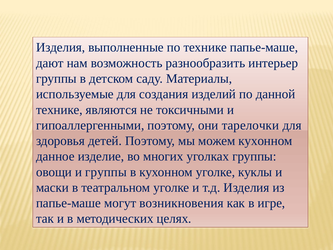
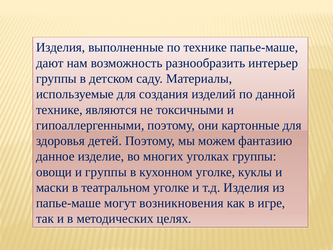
тарелочки: тарелочки -> картонные
можем кухонном: кухонном -> фантазию
